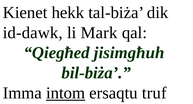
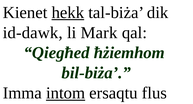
hekk underline: none -> present
jisimgħuh: jisimgħuh -> ħżiemhom
truf: truf -> flus
